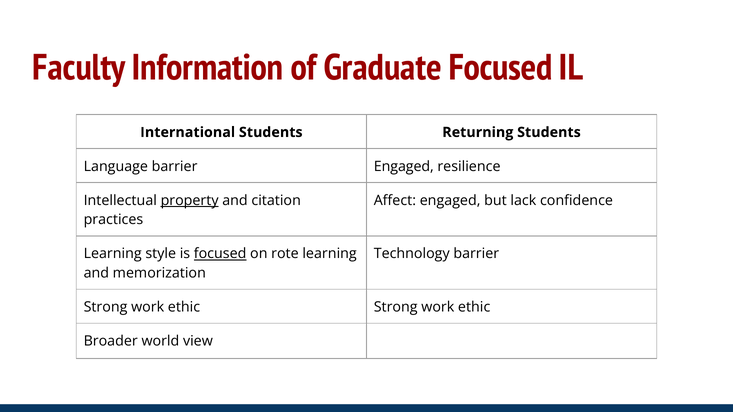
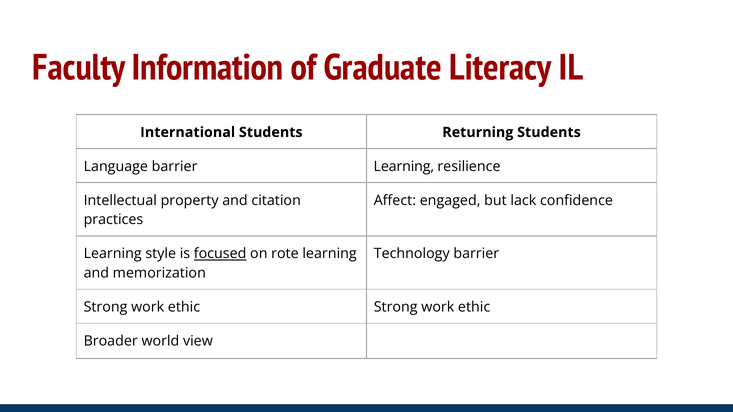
Graduate Focused: Focused -> Literacy
barrier Engaged: Engaged -> Learning
property underline: present -> none
